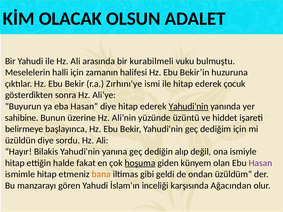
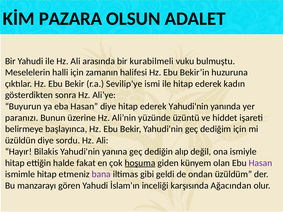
OLACAK: OLACAK -> PAZARA
Zırhını'ye: Zırhını'ye -> Sevilip'ye
çocuk: çocuk -> kadın
Yahudi'nin at (189, 107) underline: present -> none
sahibine: sahibine -> paranızı
bana colour: orange -> purple
